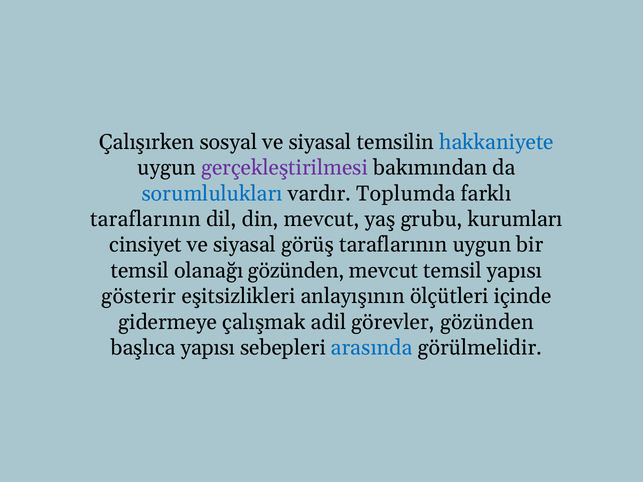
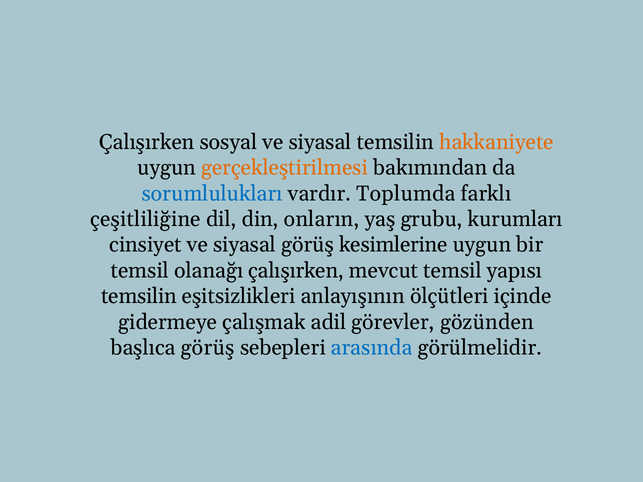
hakkaniyete colour: blue -> orange
gerçekleştirilmesi colour: purple -> orange
taraflarının at (146, 219): taraflarının -> çeşitliliğine
din mevcut: mevcut -> onların
görüş taraflarının: taraflarının -> kesimlerine
olanağı gözünden: gözünden -> çalışırken
gösterir at (139, 296): gösterir -> temsilin
başlıca yapısı: yapısı -> görüş
